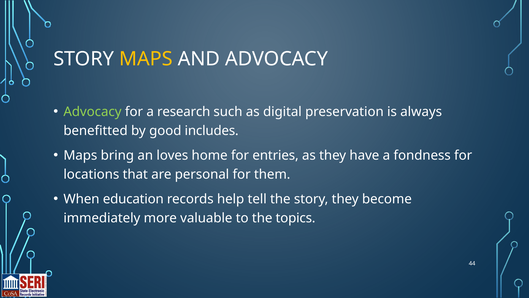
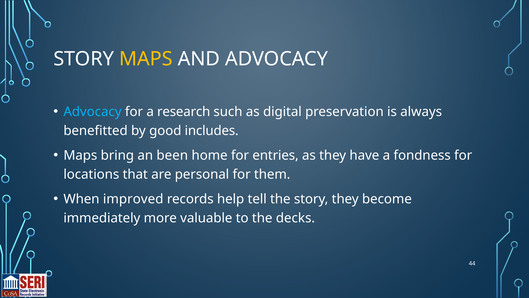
Advocacy at (92, 112) colour: light green -> light blue
loves: loves -> been
education: education -> improved
topics: topics -> decks
